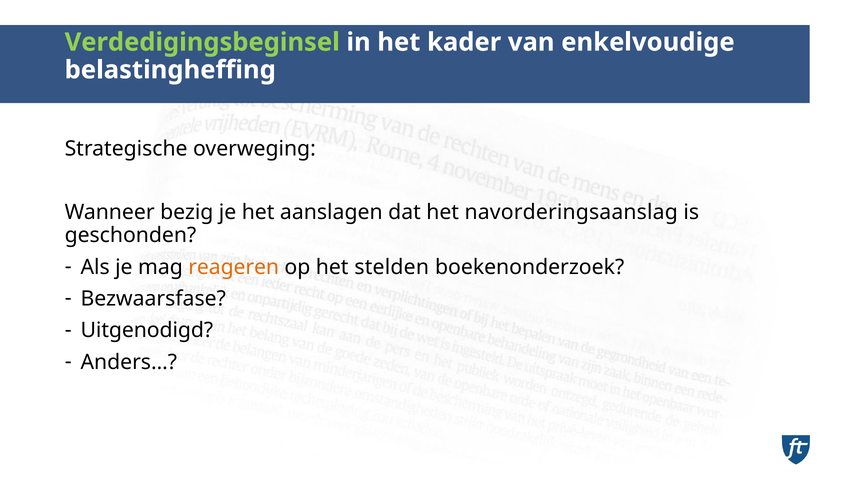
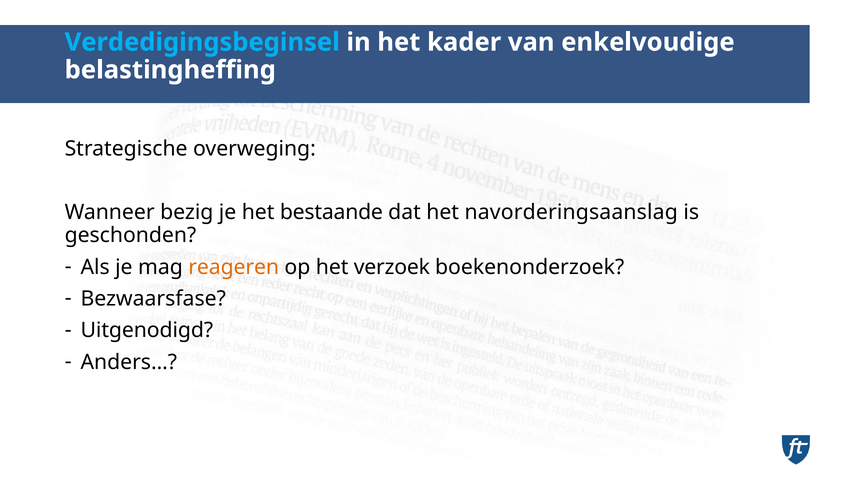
Verdedigingsbeginsel colour: light green -> light blue
aanslagen: aanslagen -> bestaande
stelden: stelden -> verzoek
